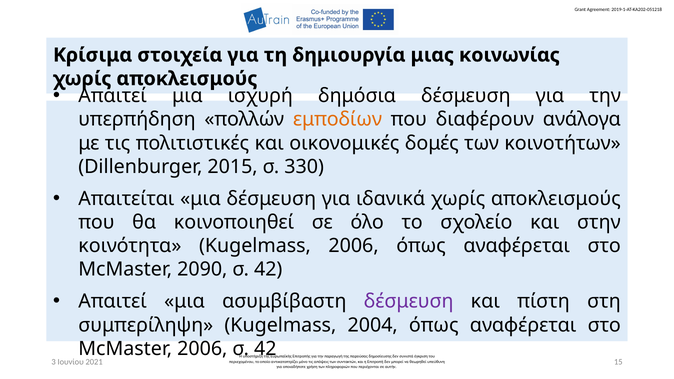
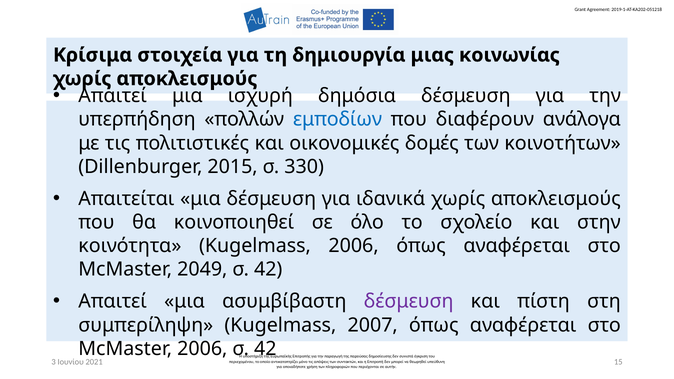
εμποδίων colour: orange -> blue
2090: 2090 -> 2049
2004: 2004 -> 2007
